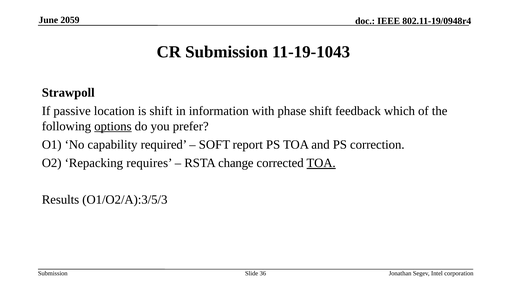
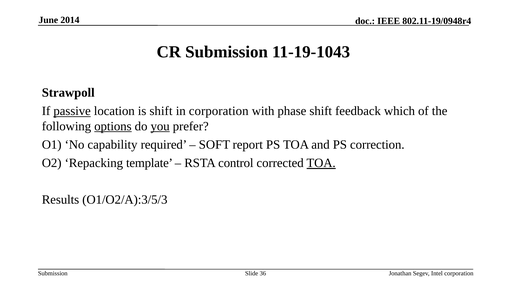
2059: 2059 -> 2014
passive underline: none -> present
in information: information -> corporation
you underline: none -> present
requires: requires -> template
change: change -> control
